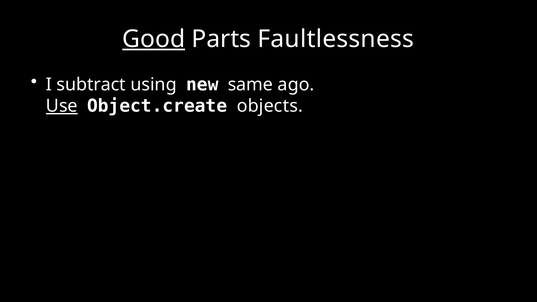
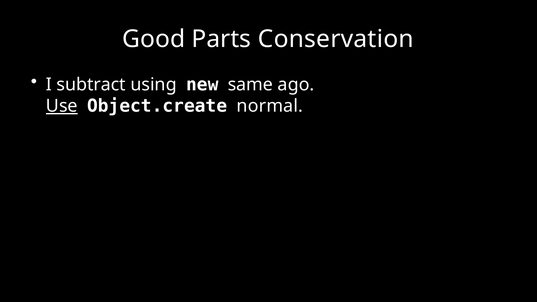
Good underline: present -> none
Faultlessness: Faultlessness -> Conservation
objects: objects -> normal
